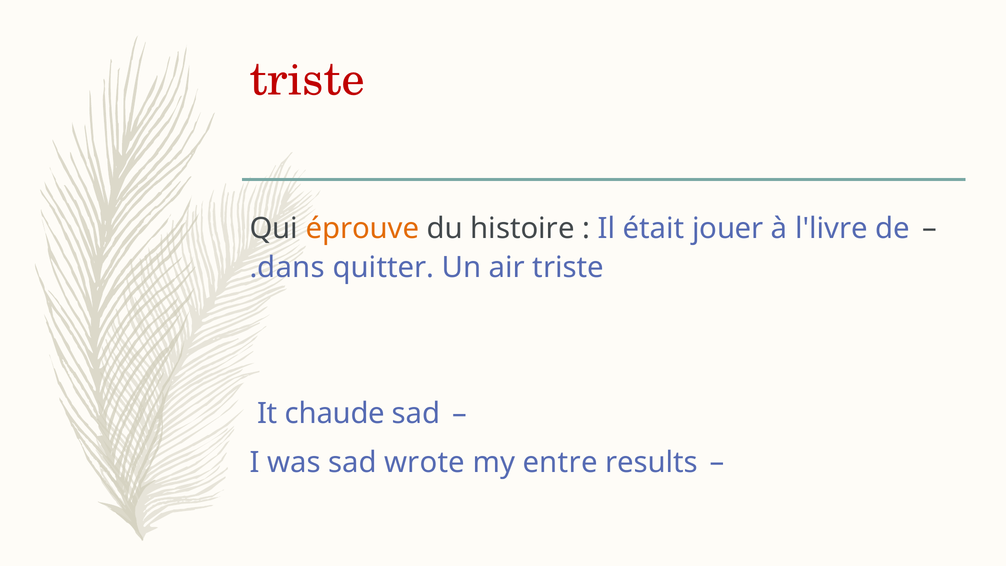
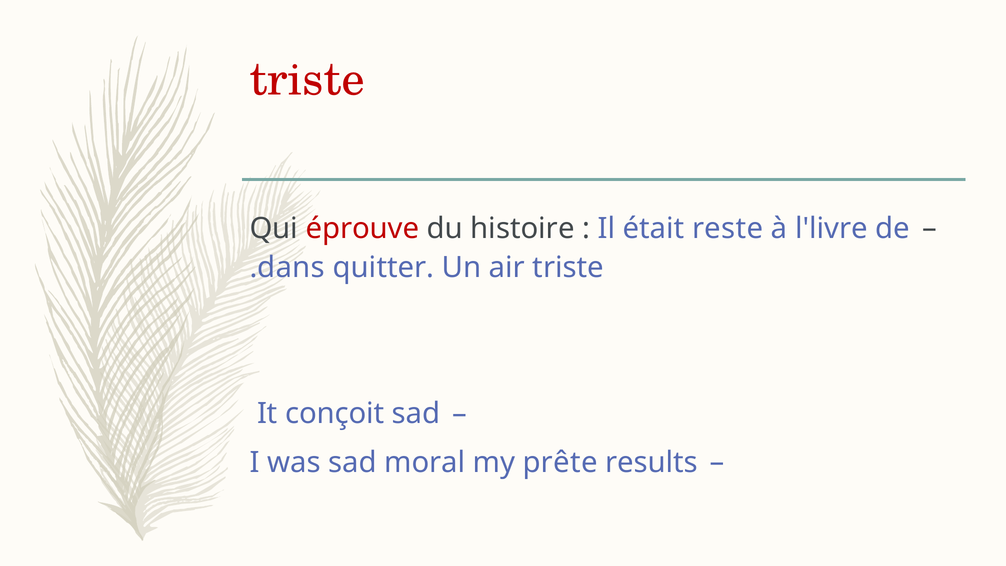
éprouve colour: orange -> red
jouer: jouer -> reste
chaude: chaude -> conçoit
wrote: wrote -> moral
entre: entre -> prête
